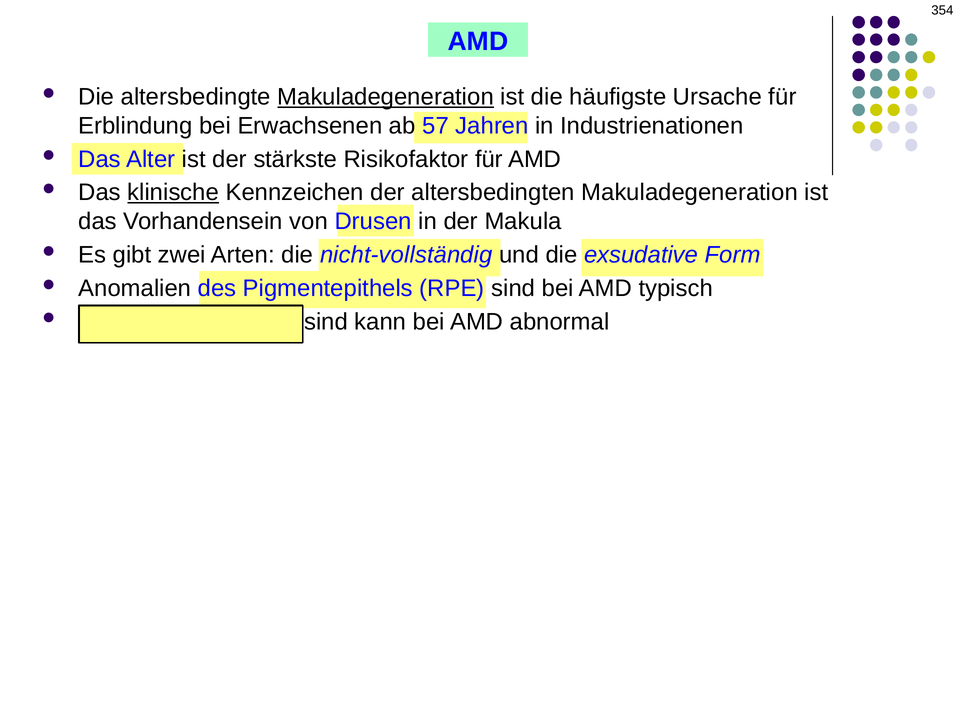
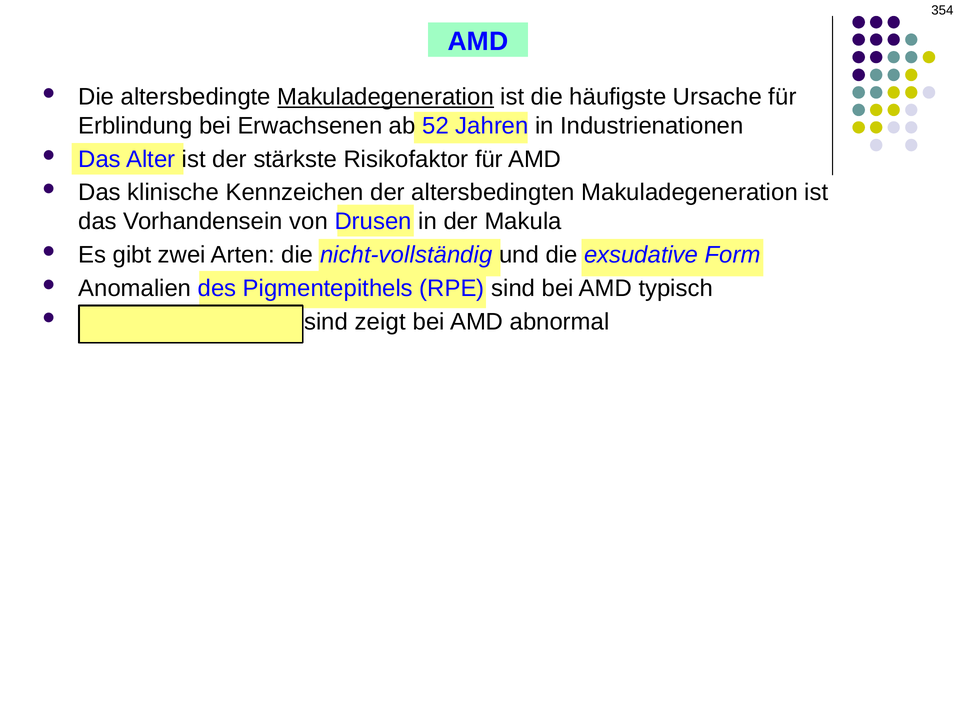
57: 57 -> 52
klinische underline: present -> none
kann: kann -> zeigt
